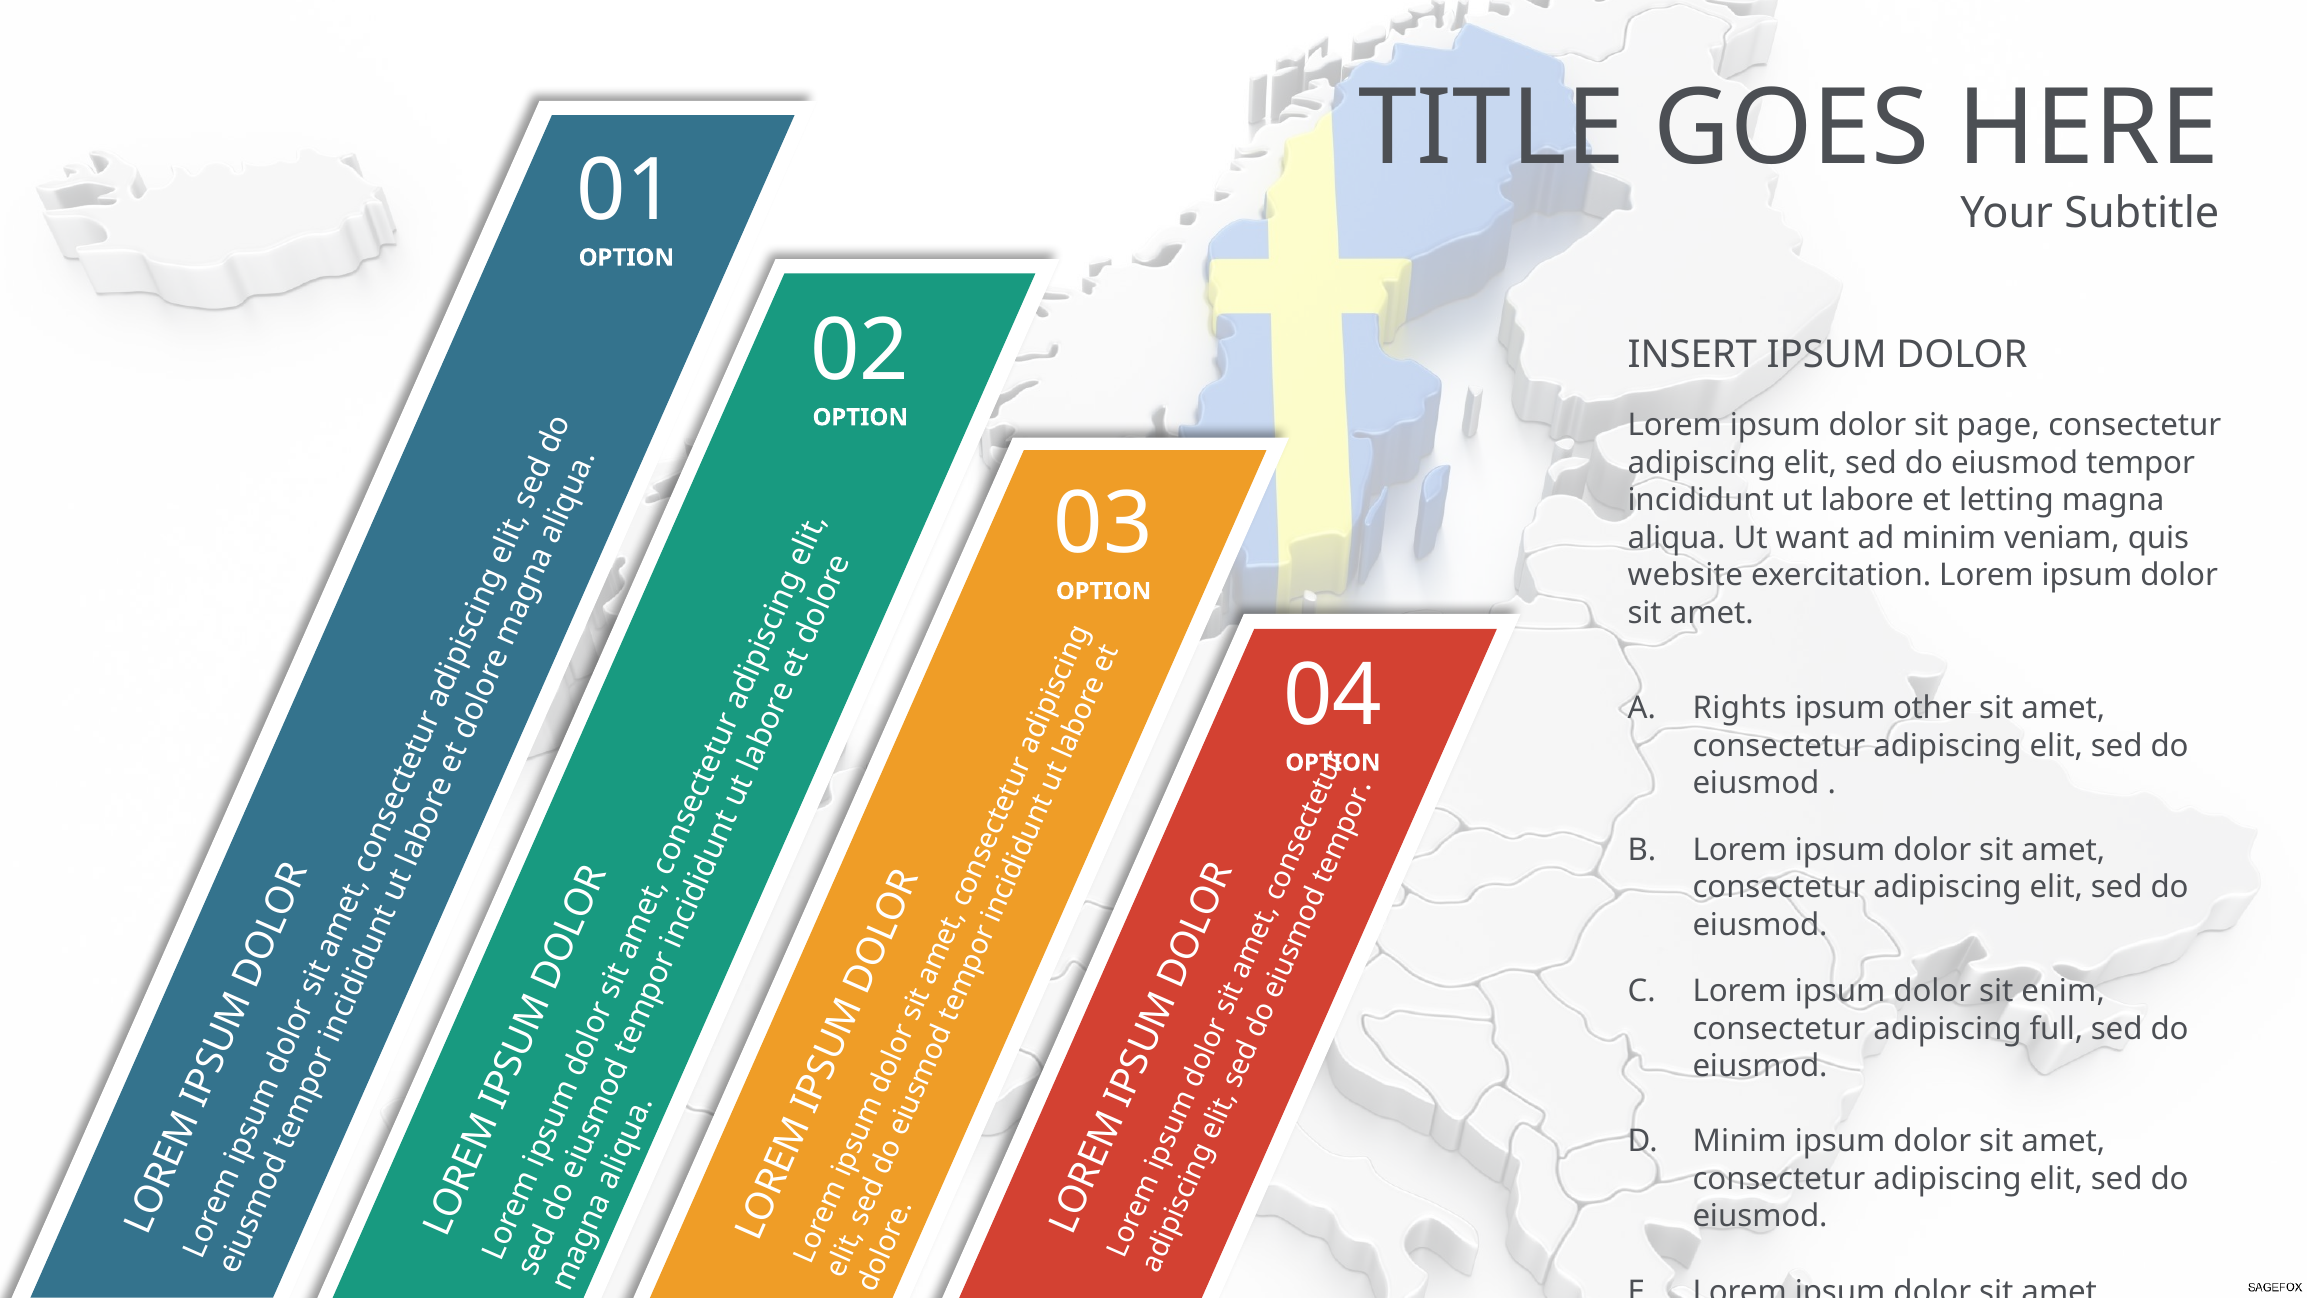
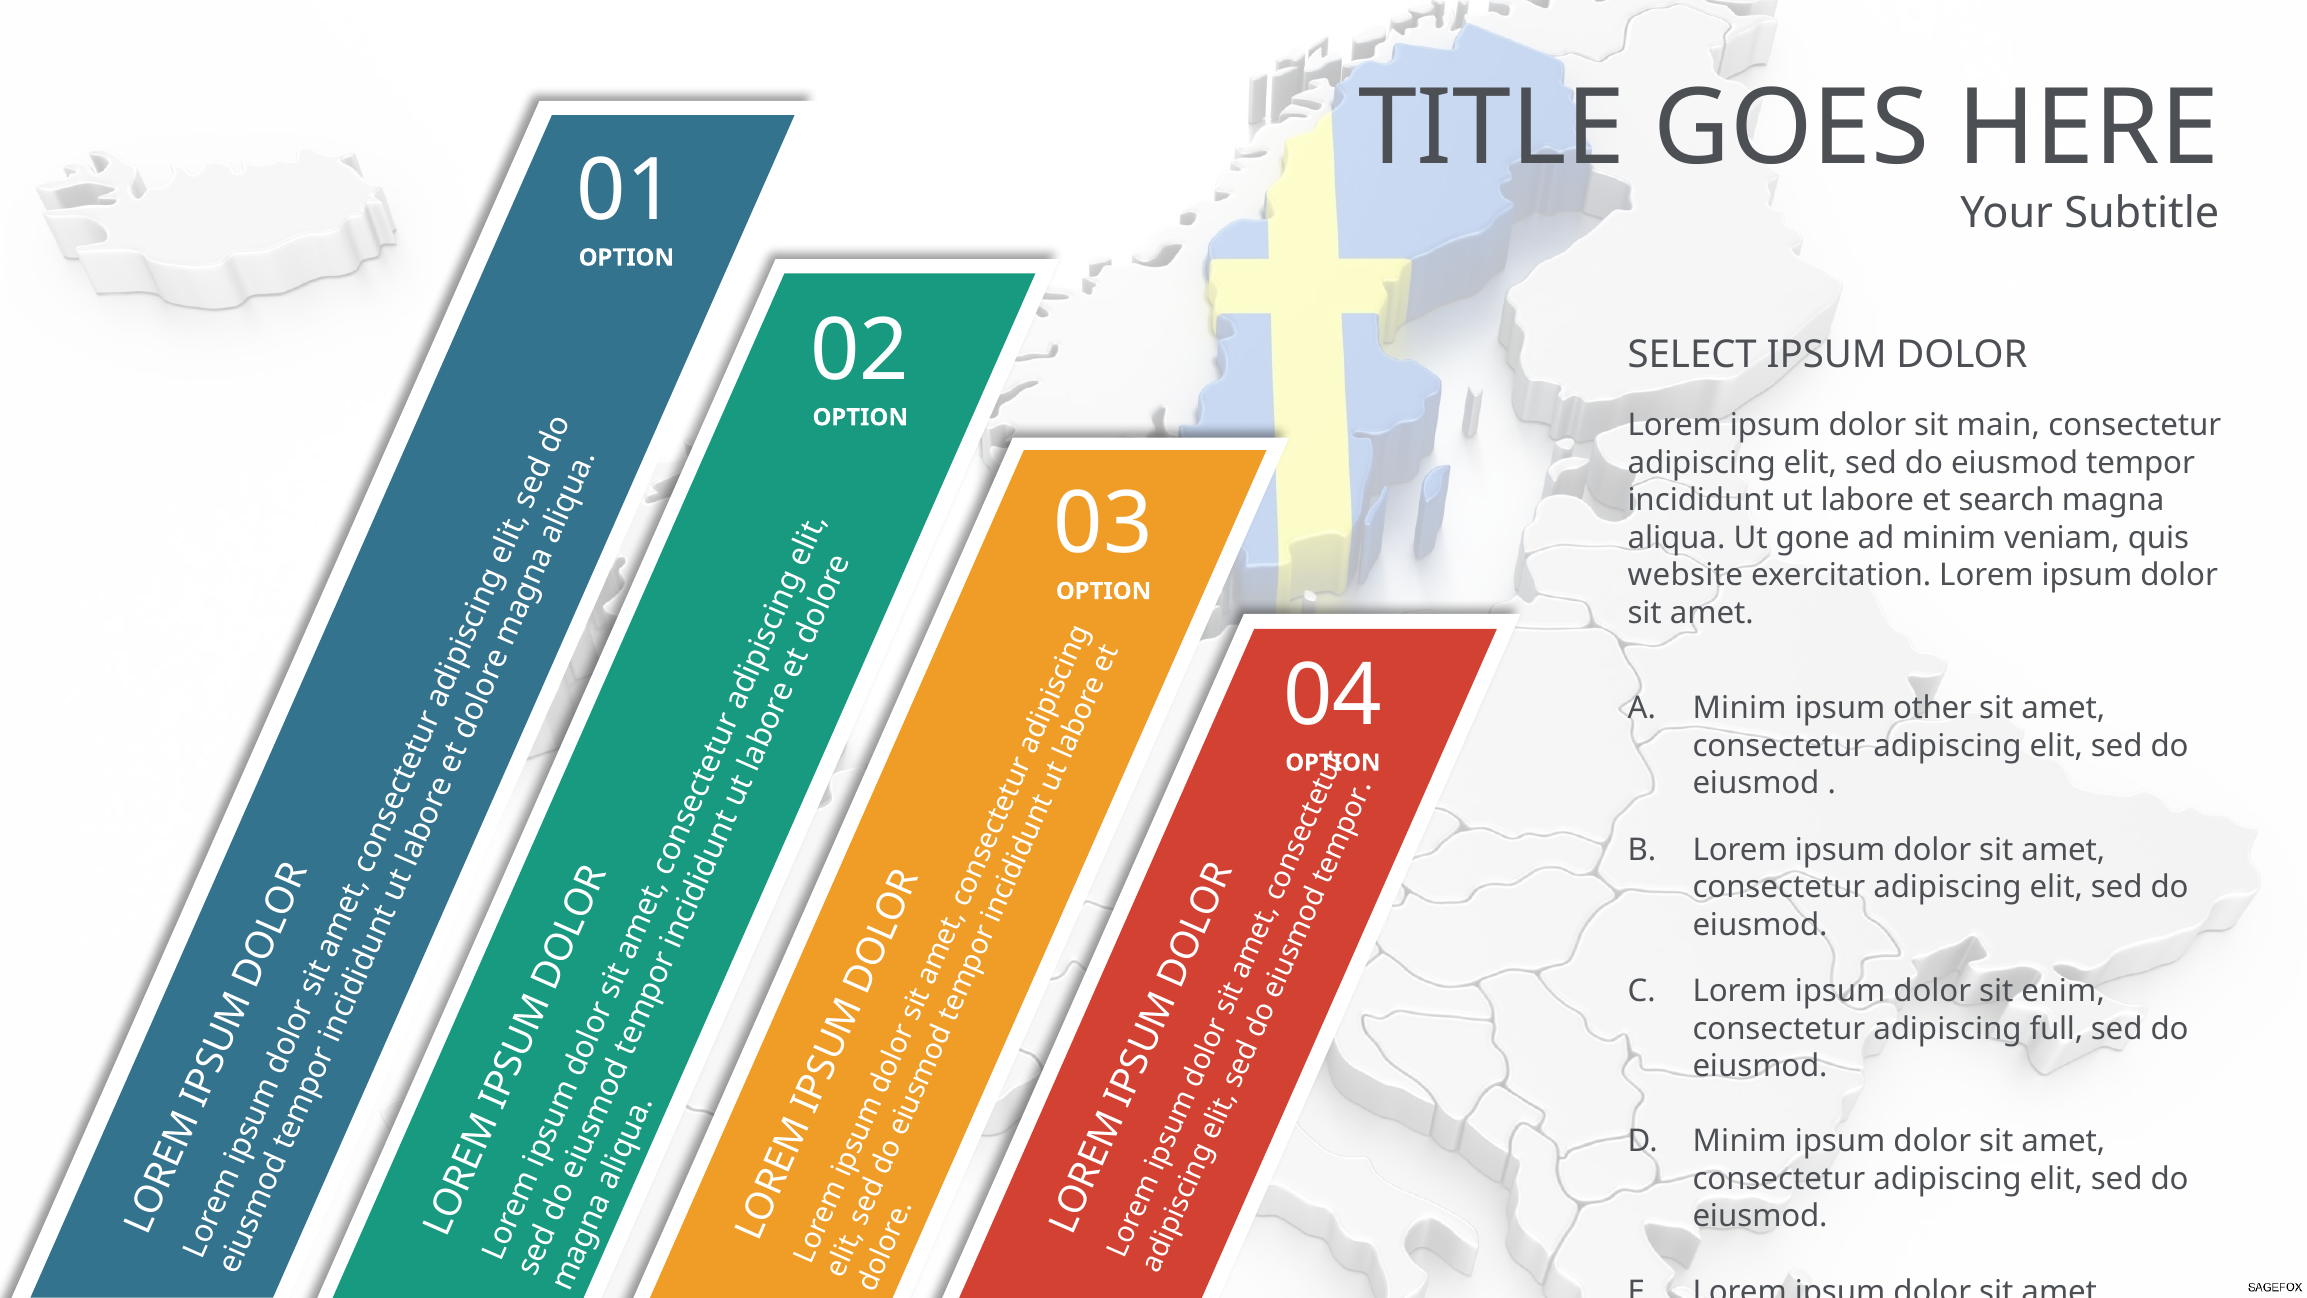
INSERT: INSERT -> SELECT
page: page -> main
letting: letting -> search
want: want -> gone
Rights at (1740, 708): Rights -> Minim
